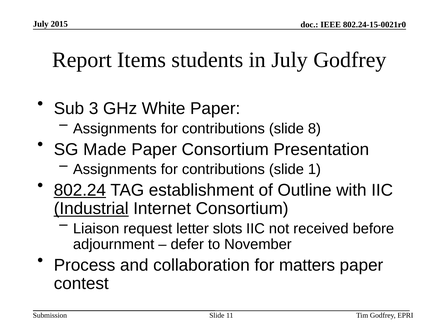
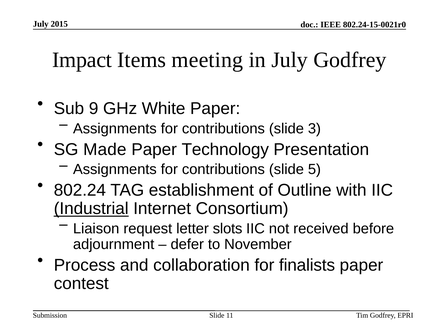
Report: Report -> Impact
students: students -> meeting
3: 3 -> 9
8: 8 -> 3
Paper Consortium: Consortium -> Technology
1: 1 -> 5
802.24 underline: present -> none
matters: matters -> finalists
